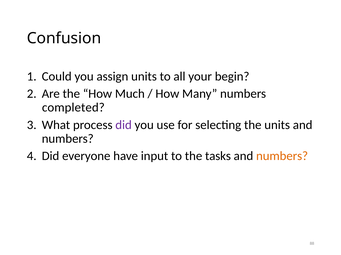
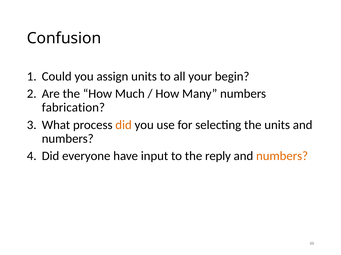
completed: completed -> fabrication
did at (124, 125) colour: purple -> orange
tasks: tasks -> reply
